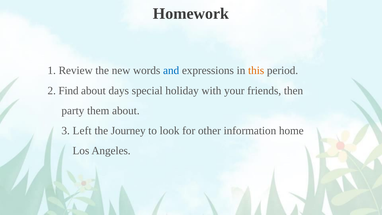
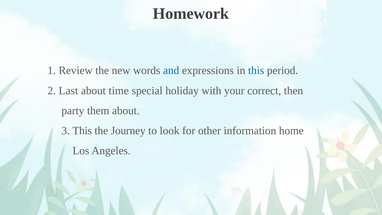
this at (256, 70) colour: orange -> blue
Find: Find -> Last
days: days -> time
friends: friends -> correct
3 Left: Left -> This
